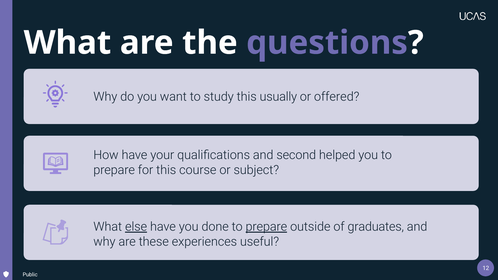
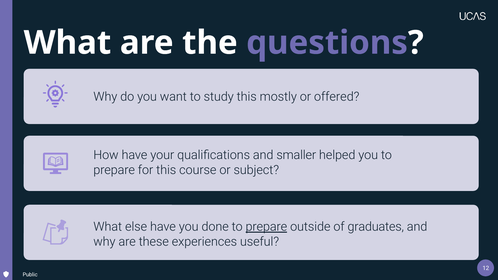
usually: usually -> mostly
second: second -> smaller
else underline: present -> none
